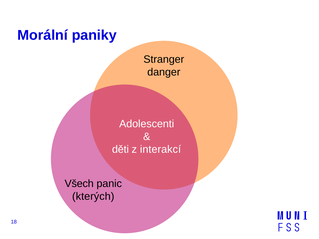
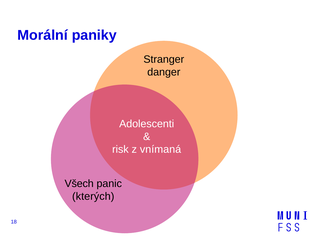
děti: děti -> risk
interakcí: interakcí -> vnímaná
